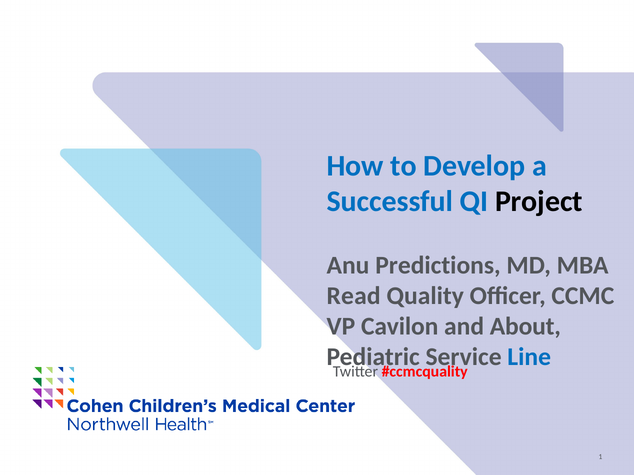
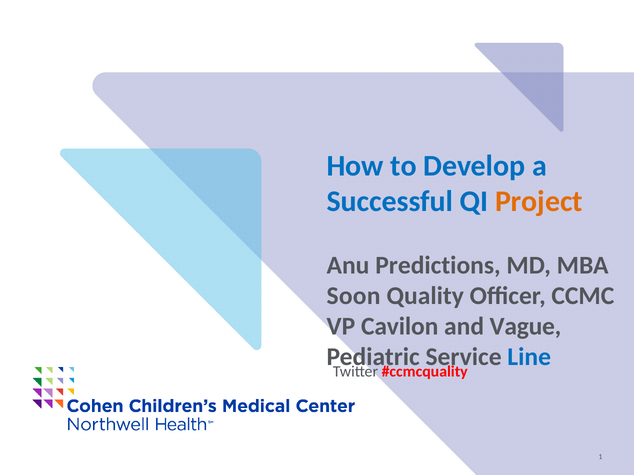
Project colour: black -> orange
Read: Read -> Soon
About: About -> Vague
